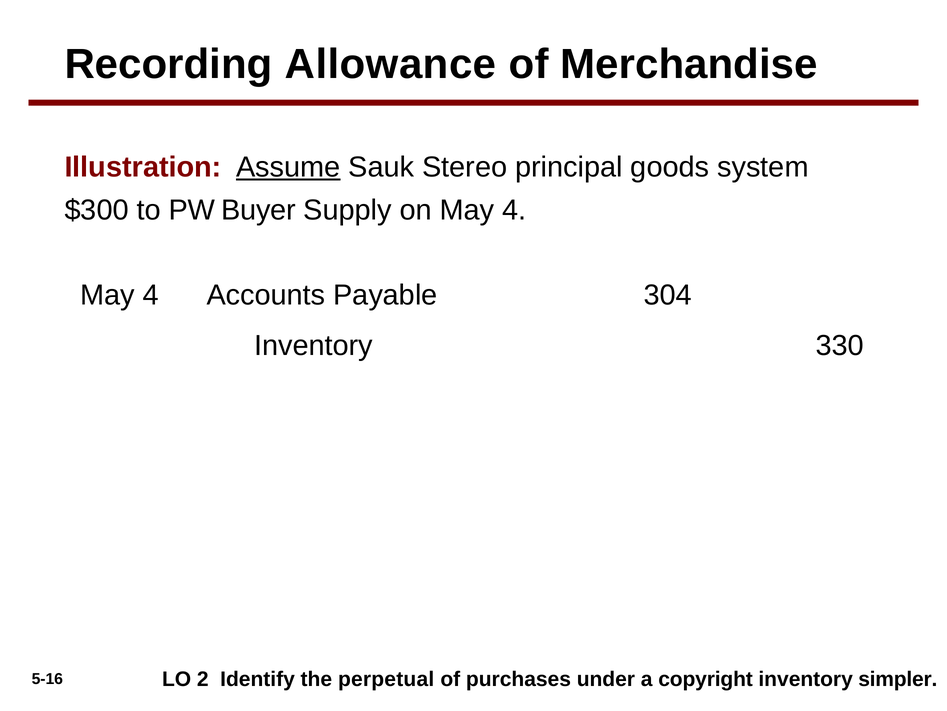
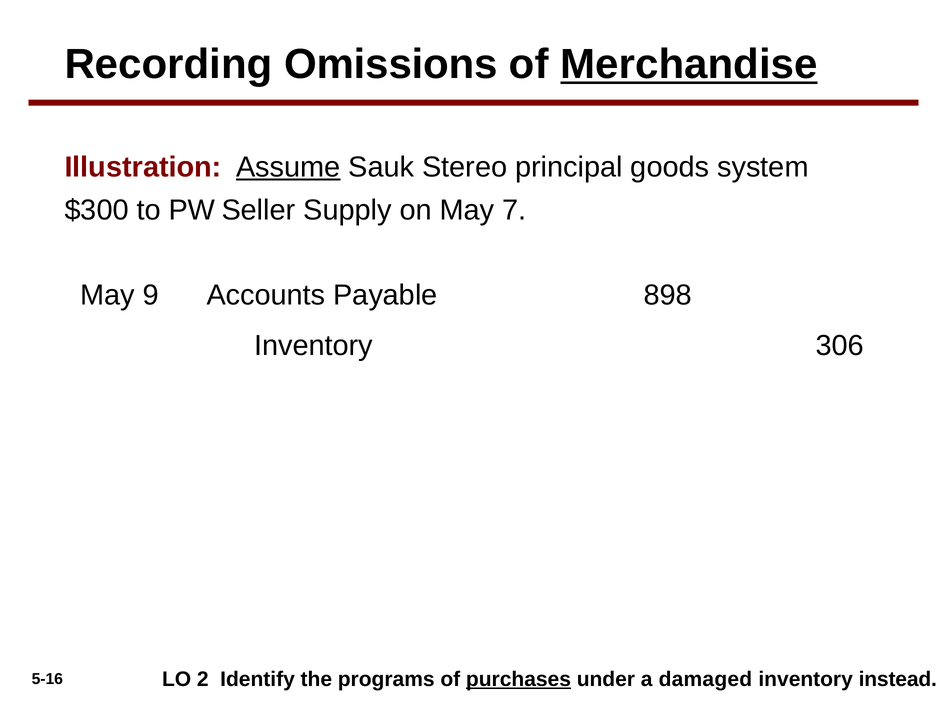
Allowance: Allowance -> Omissions
Merchandise underline: none -> present
Buyer: Buyer -> Seller
on May 4: 4 -> 7
4 at (151, 295): 4 -> 9
304: 304 -> 898
330: 330 -> 306
perpetual: perpetual -> programs
purchases underline: none -> present
copyright: copyright -> damaged
simpler: simpler -> instead
